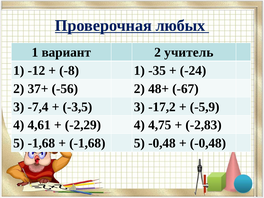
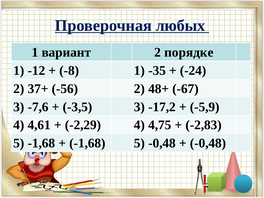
учитель: учитель -> порядке
-7,4: -7,4 -> -7,6
